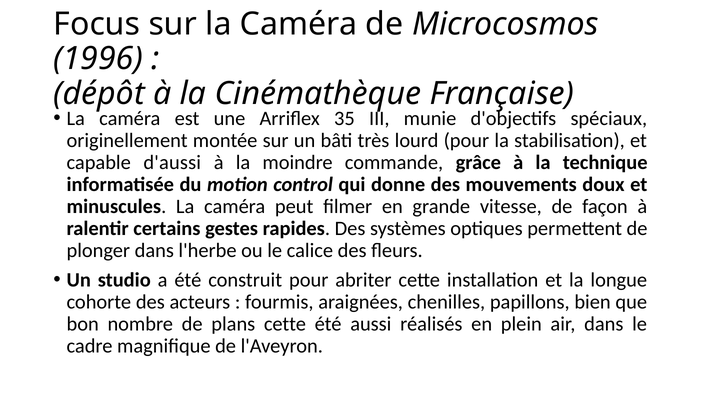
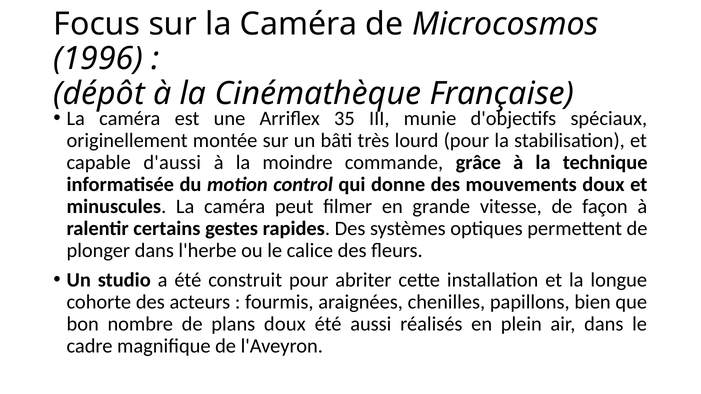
plans cette: cette -> doux
